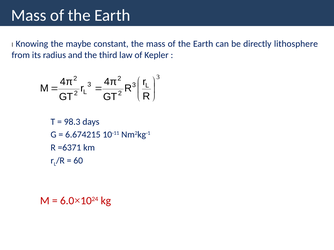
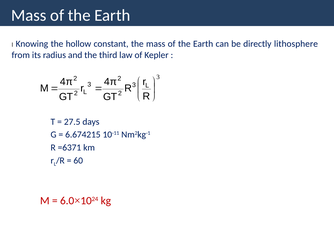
maybe: maybe -> hollow
98.3: 98.3 -> 27.5
